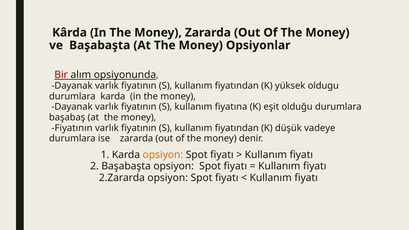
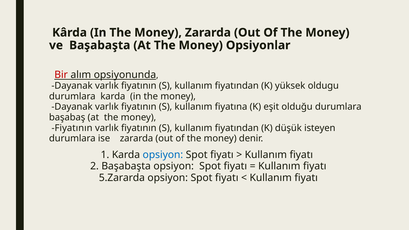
vadeye: vadeye -> isteyen
opsiyon at (163, 155) colour: orange -> blue
2.Zararda: 2.Zararda -> 5.Zararda
